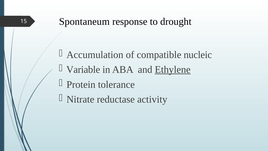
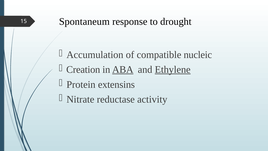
Variable: Variable -> Creation
ABA underline: none -> present
tolerance: tolerance -> extensins
